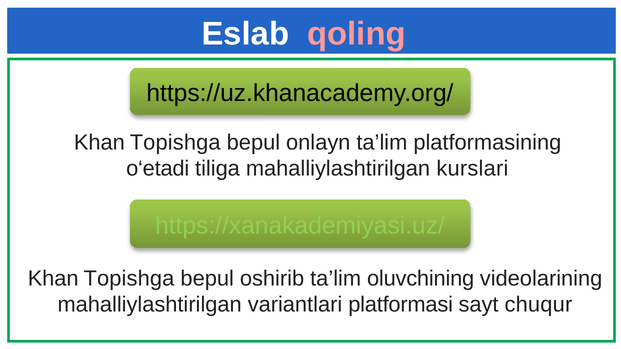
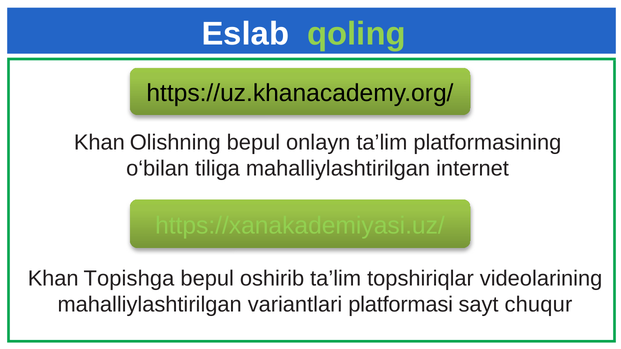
qoling colour: pink -> light green
Topishga at (175, 143): Topishga -> Olishning
o‘etadi: o‘etadi -> o‘bilan
kurslari: kurslari -> internet
oluvchining: oluvchining -> topshiriqlar
